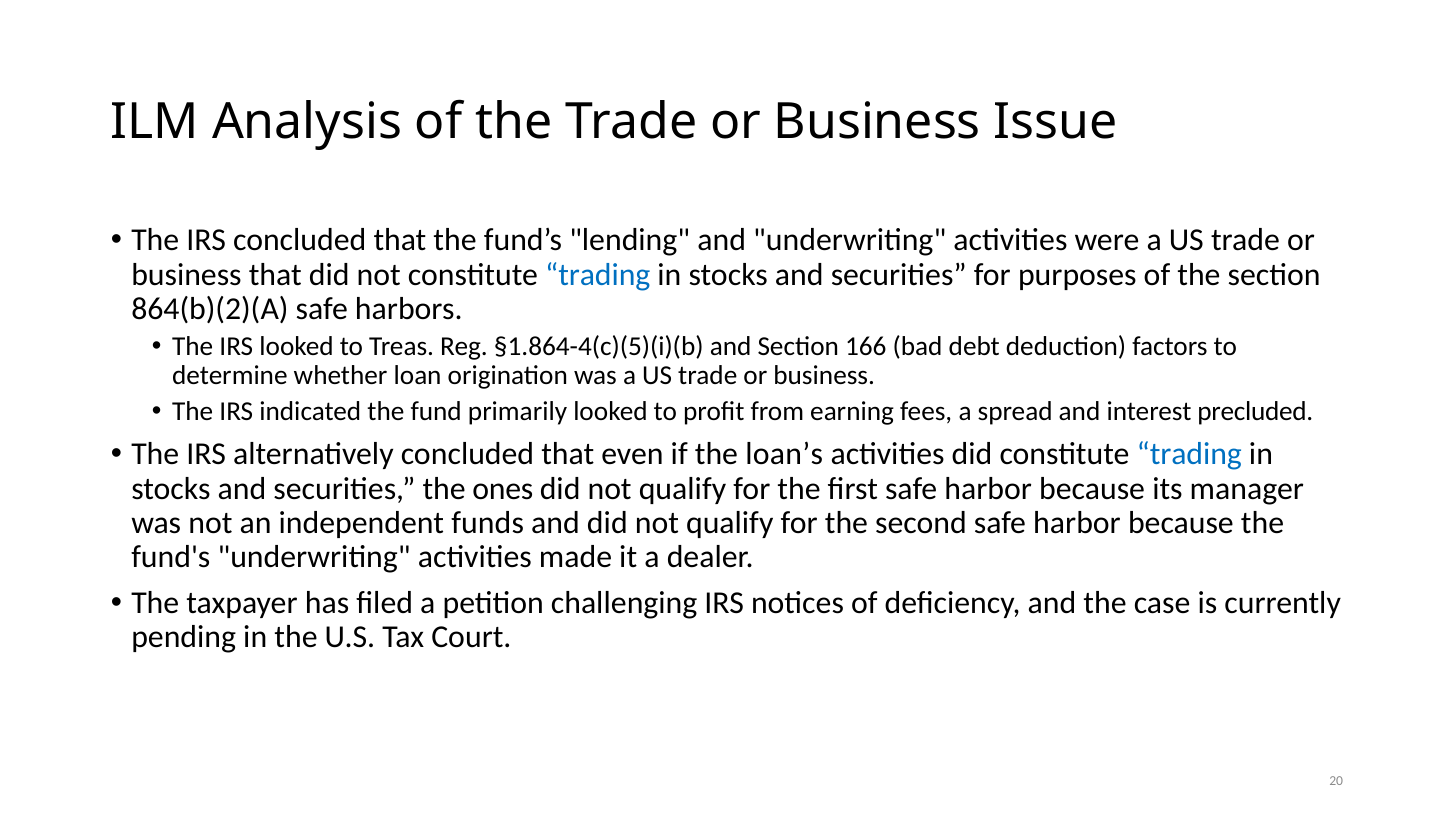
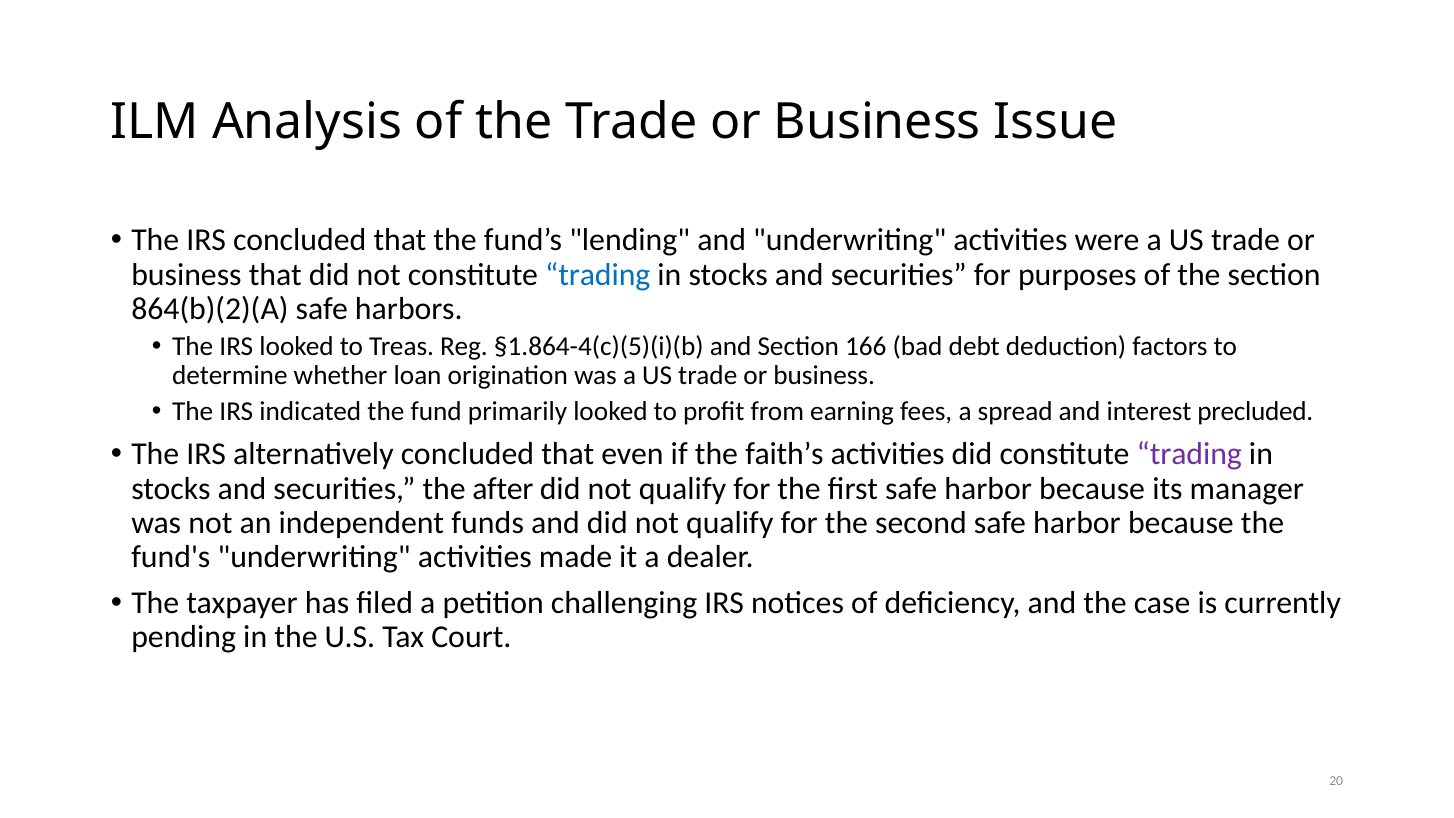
loan’s: loan’s -> faith’s
trading at (1189, 454) colour: blue -> purple
ones: ones -> after
